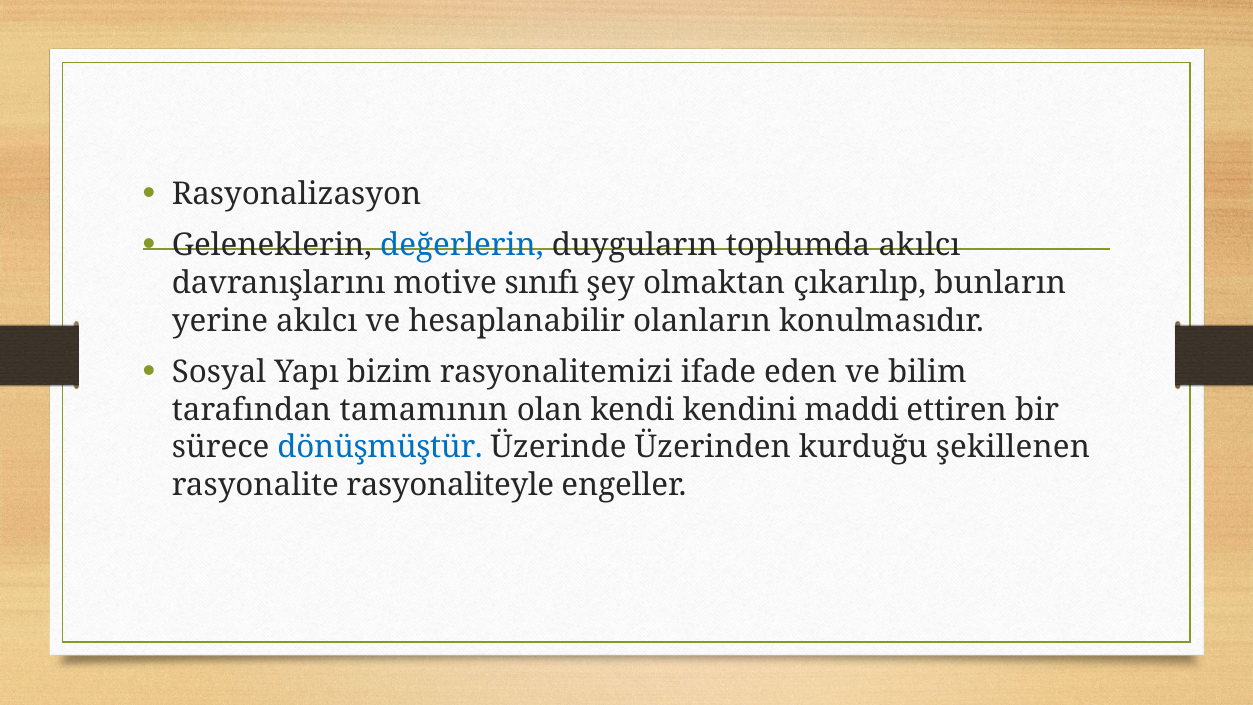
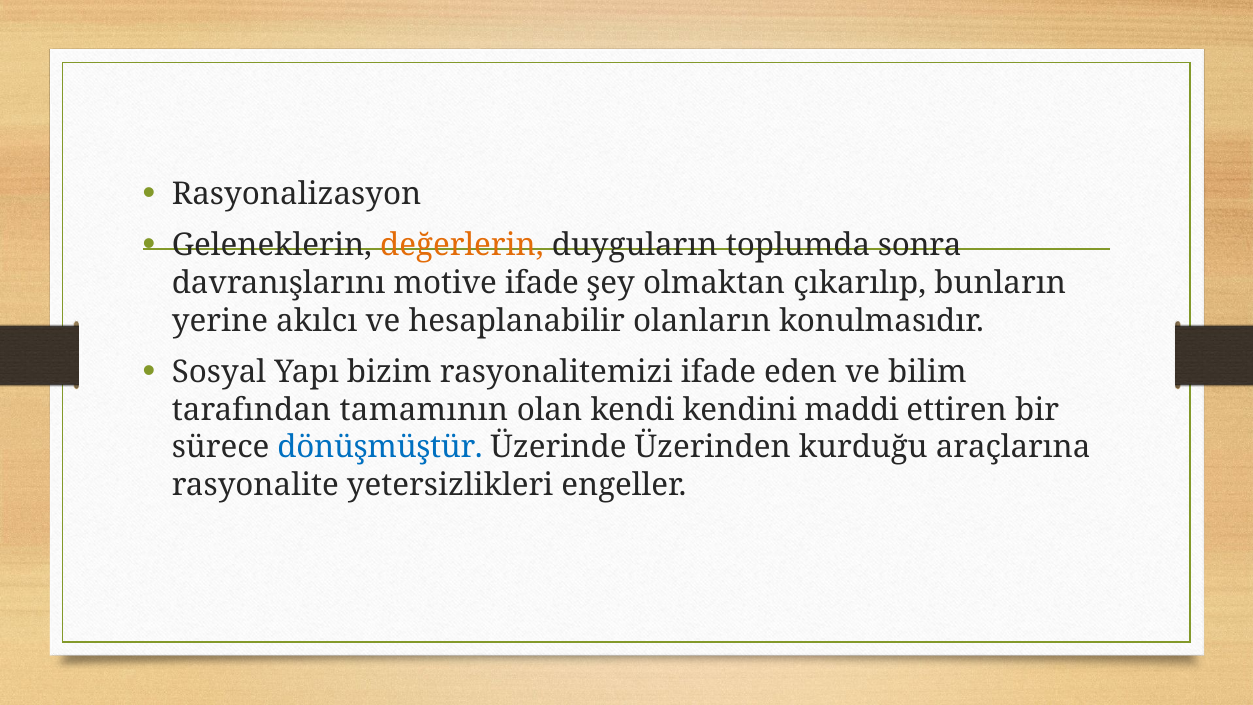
değerlerin colour: blue -> orange
toplumda akılcı: akılcı -> sonra
motive sınıfı: sınıfı -> ifade
şekillenen: şekillenen -> araçlarına
rasyonaliteyle: rasyonaliteyle -> yetersizlikleri
